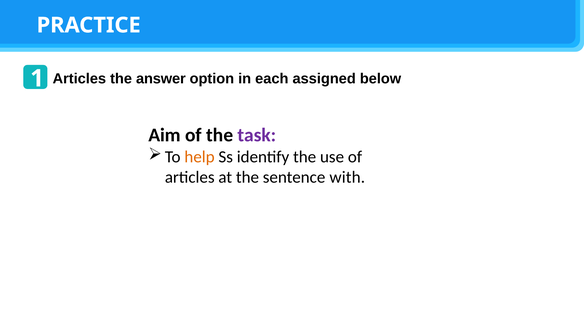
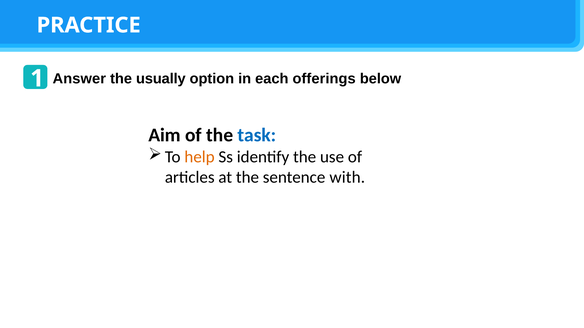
Articles at (79, 79): Articles -> Answer
answer: answer -> usually
assigned: assigned -> offerings
task colour: purple -> blue
